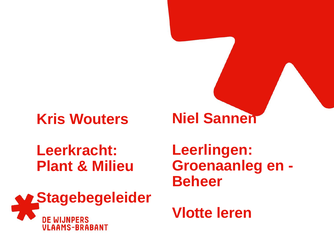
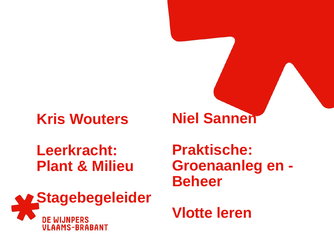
Leerlingen: Leerlingen -> Praktische
